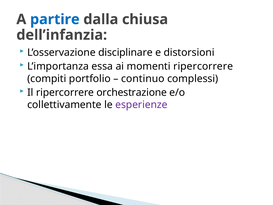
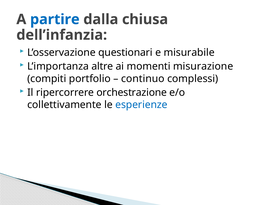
disciplinare: disciplinare -> questionari
distorsioni: distorsioni -> misurabile
essa: essa -> altre
momenti ripercorrere: ripercorrere -> misurazione
esperienze colour: purple -> blue
